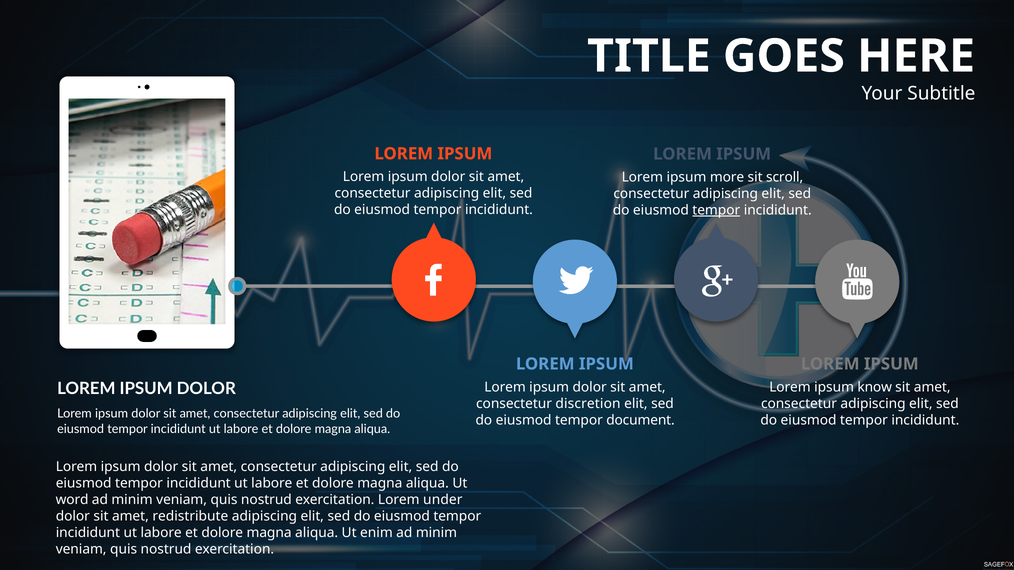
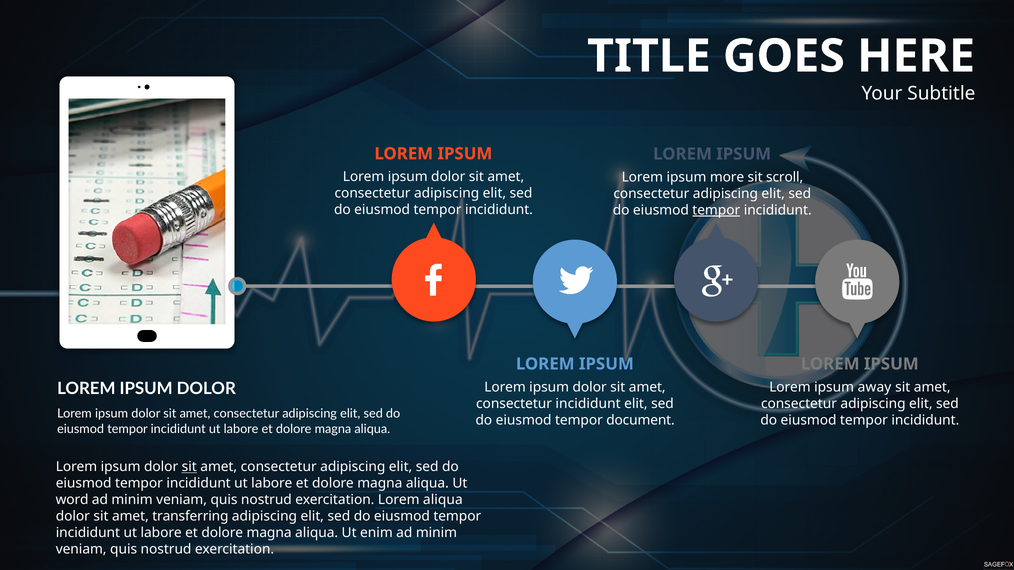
know: know -> away
consectetur discretion: discretion -> incididunt
sit at (189, 467) underline: none -> present
Lorem under: under -> aliqua
redistribute: redistribute -> transferring
